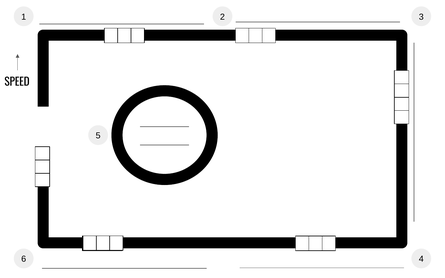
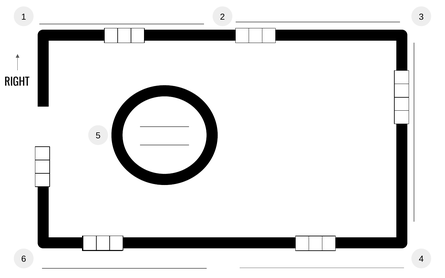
SPEED: SPEED -> RIGHT
